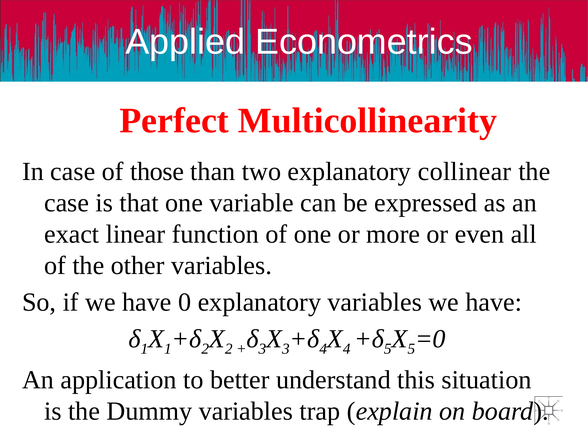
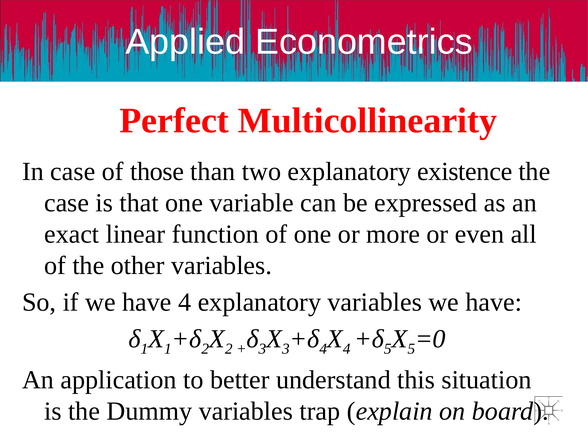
collinear: collinear -> existence
have 0: 0 -> 4
